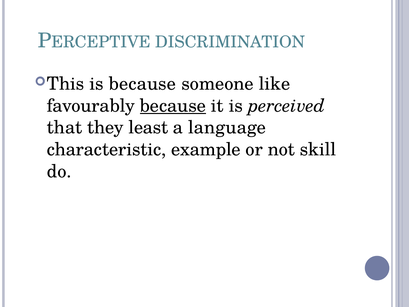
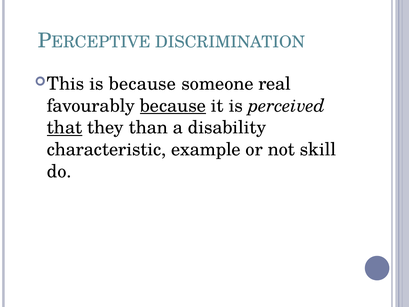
like: like -> real
that underline: none -> present
least: least -> than
language: language -> disability
